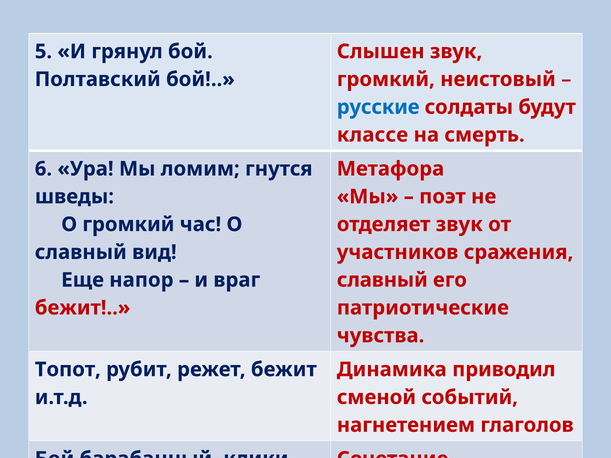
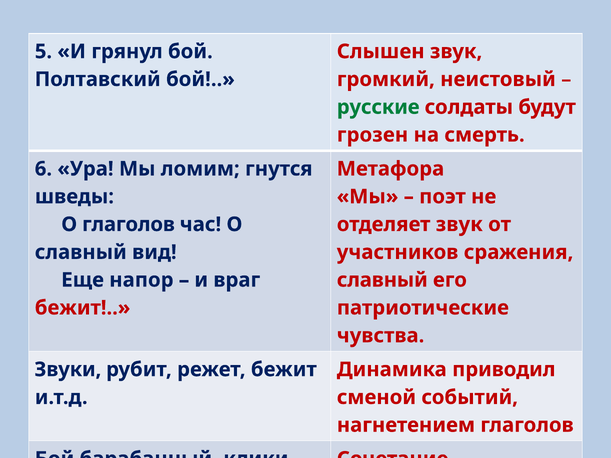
русские colour: blue -> green
классе: классе -> грозен
О громкий: громкий -> глаголов
Топот at (68, 370): Топот -> Звуки
